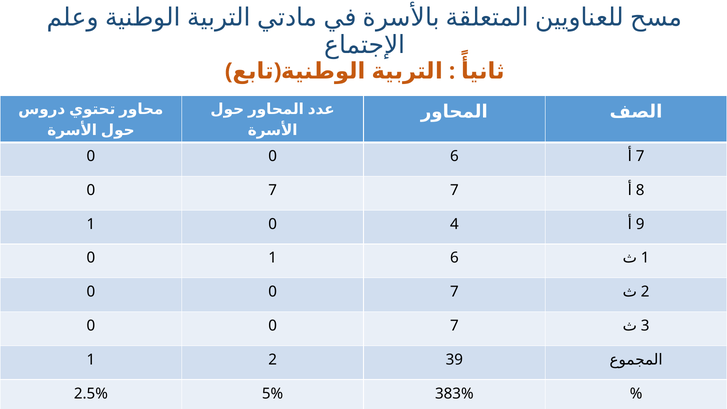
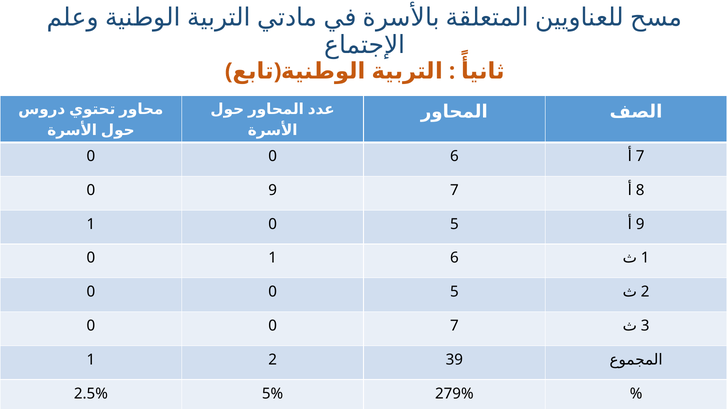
7 at (273, 190): 7 -> 9
1 0 4: 4 -> 5
7 at (454, 292): 7 -> 5
383%: 383% -> 279%
